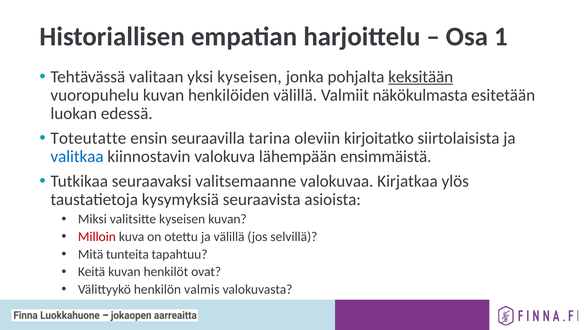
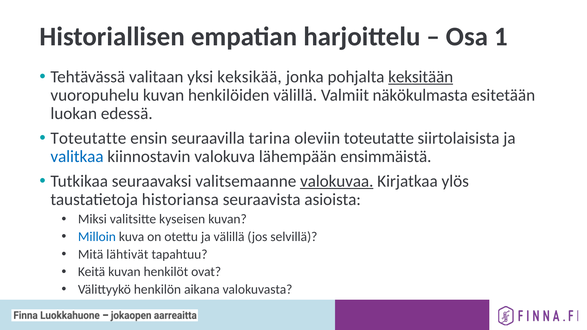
yksi kyseisen: kyseisen -> keksikää
oleviin kirjoitatko: kirjoitatko -> toteutatte
valokuvaa underline: none -> present
kysymyksiä: kysymyksiä -> historiansa
Milloin colour: red -> blue
tunteita: tunteita -> lähtivät
valmis: valmis -> aikana
